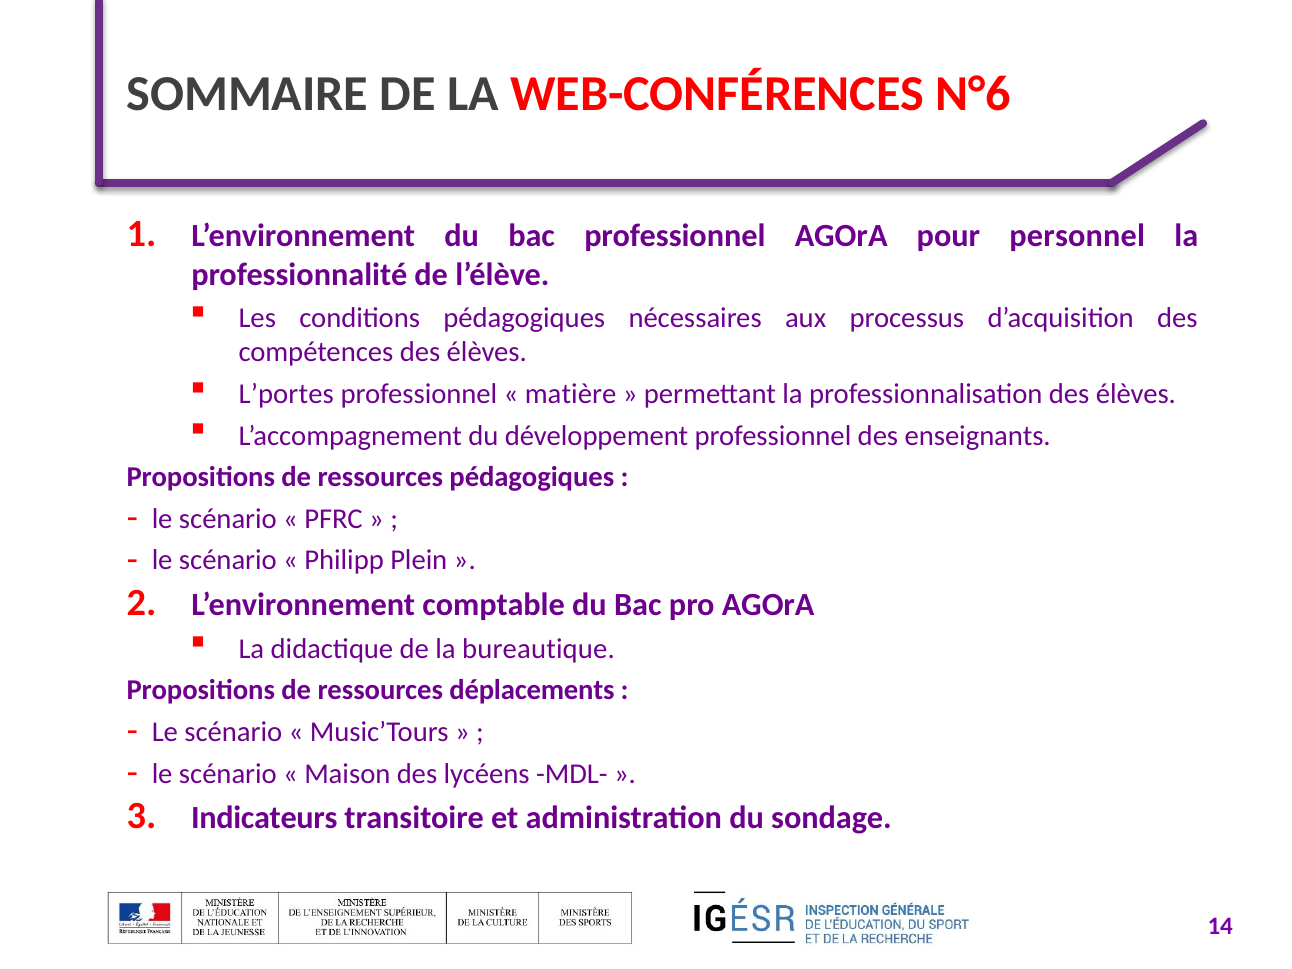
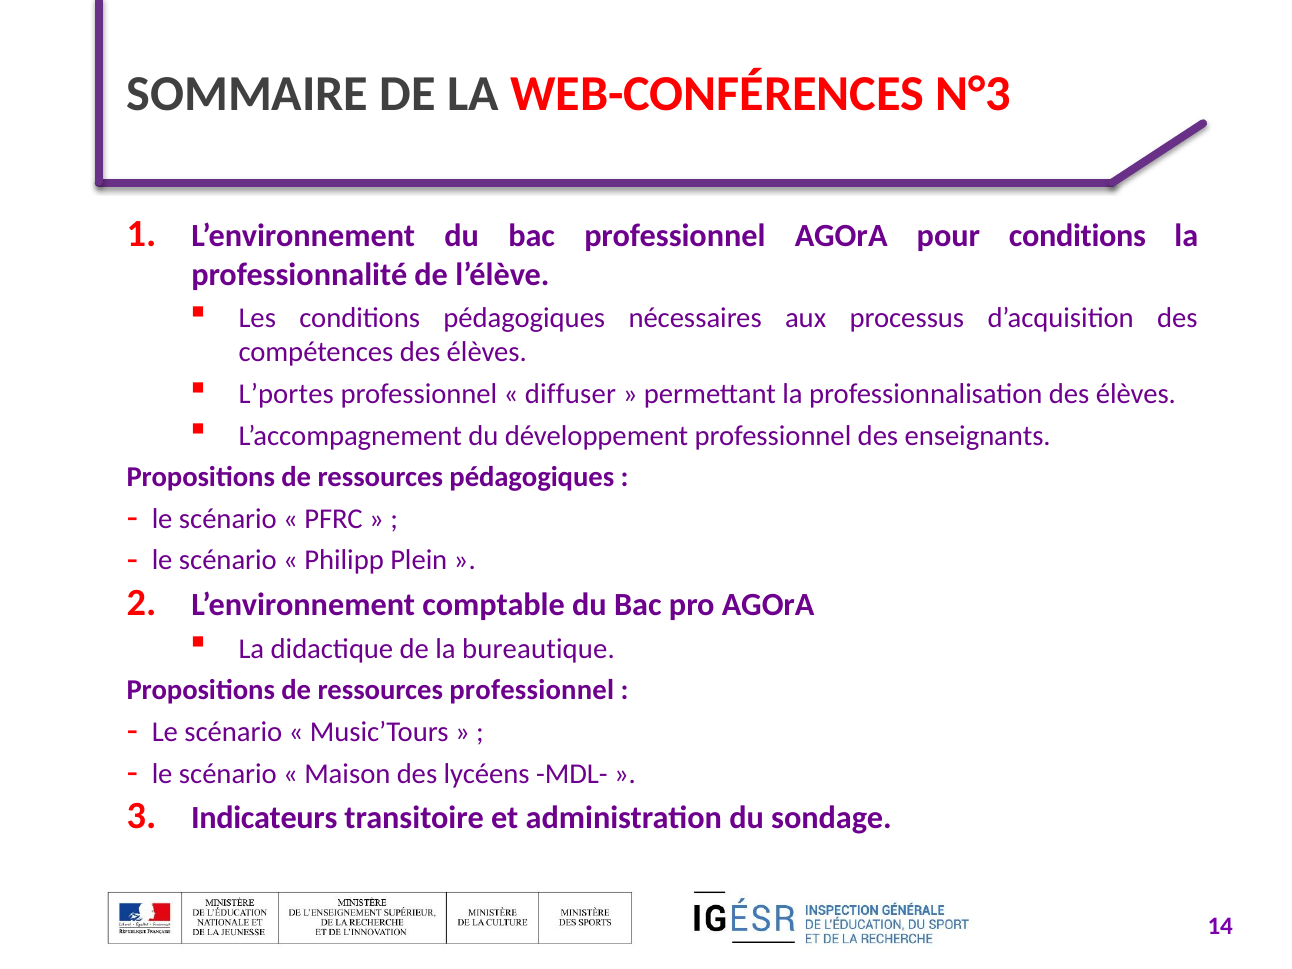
N°6: N°6 -> N°3
pour personnel: personnel -> conditions
matière: matière -> diffuser
ressources déplacements: déplacements -> professionnel
